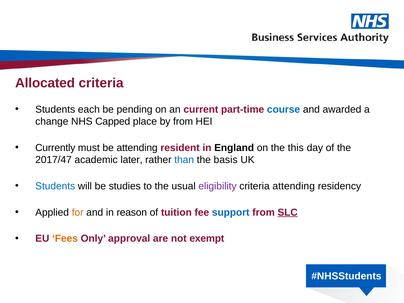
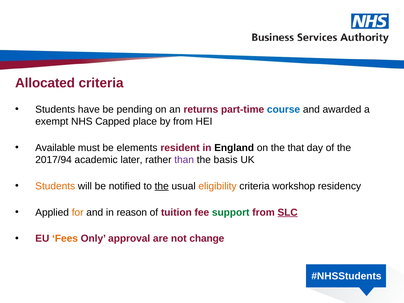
each: each -> have
current: current -> returns
change: change -> exempt
Currently: Currently -> Available
be attending: attending -> elements
this: this -> that
2017/47: 2017/47 -> 2017/94
than colour: blue -> purple
Students at (55, 186) colour: blue -> orange
studies: studies -> notified
the at (162, 186) underline: none -> present
eligibility colour: purple -> orange
criteria attending: attending -> workshop
support colour: blue -> green
exempt: exempt -> change
